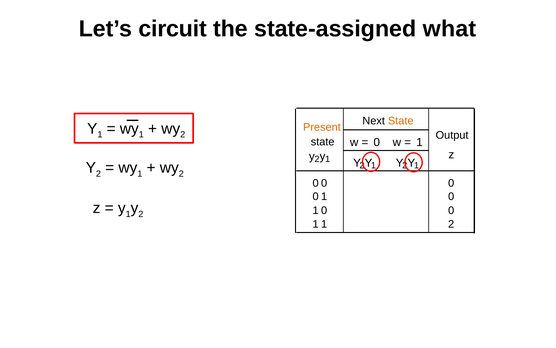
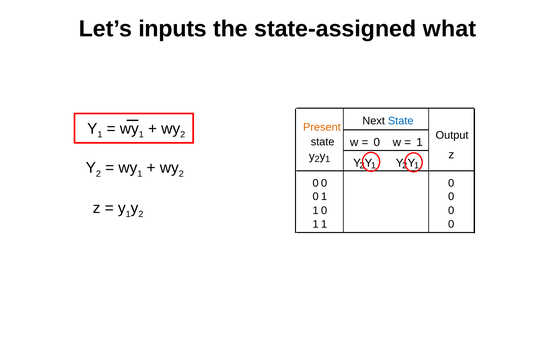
circuit: circuit -> inputs
State at (401, 121) colour: orange -> blue
1 1 2: 2 -> 0
